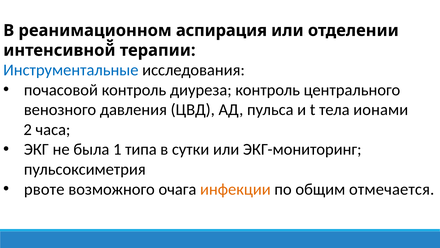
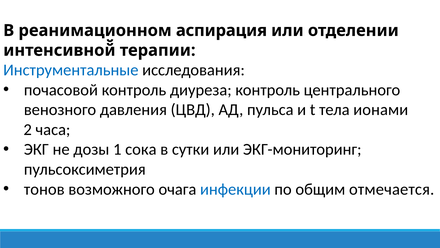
была: была -> дозы
типа: типа -> сока
рвоте: рвоте -> тонов
инфекции colour: orange -> blue
